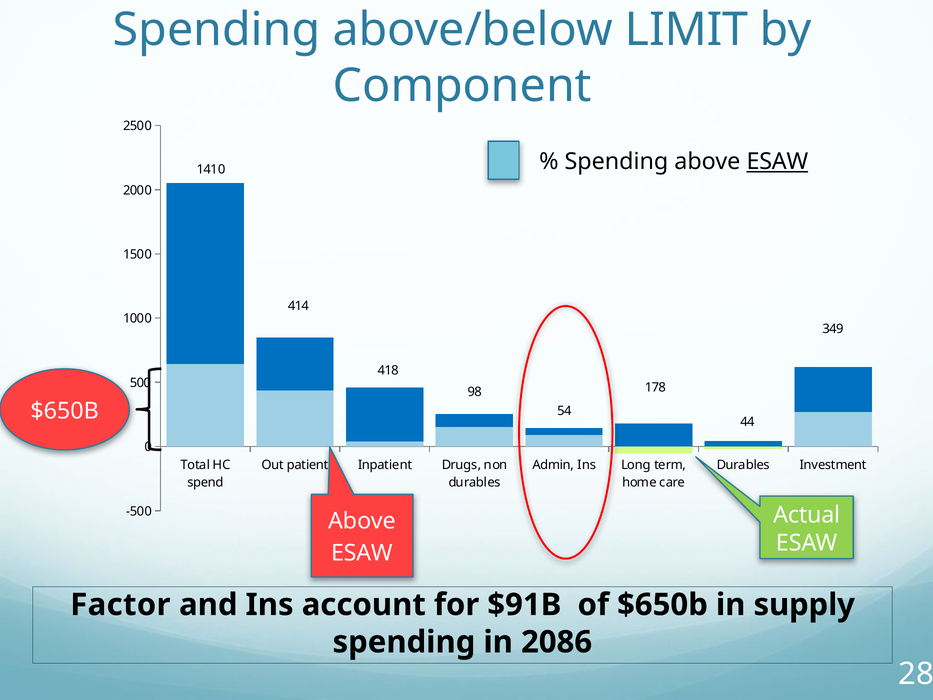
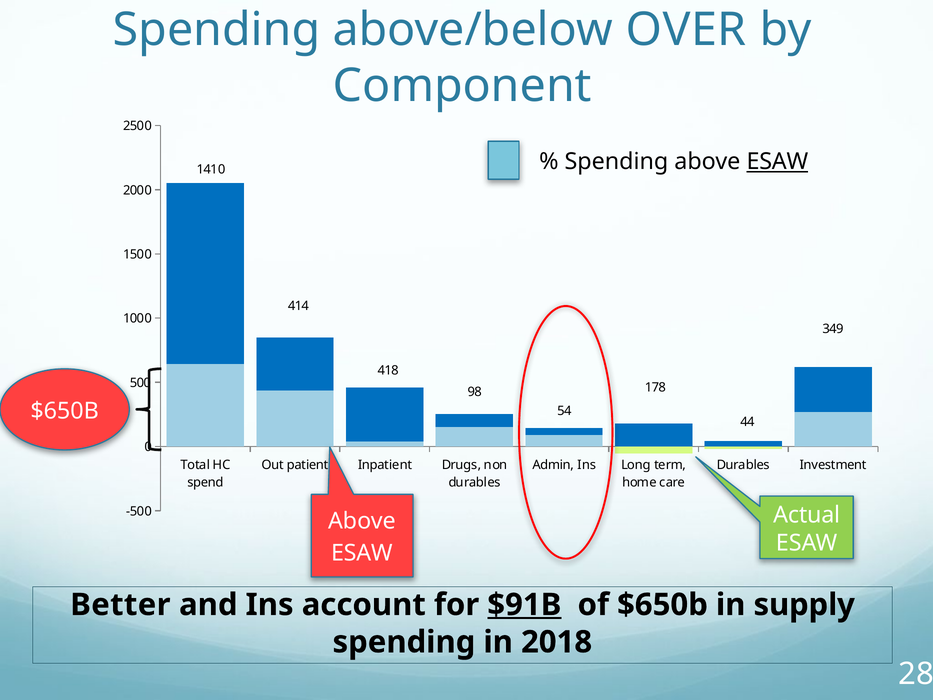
LIMIT: LIMIT -> OVER
Factor: Factor -> Better
$91B underline: none -> present
2086: 2086 -> 2018
